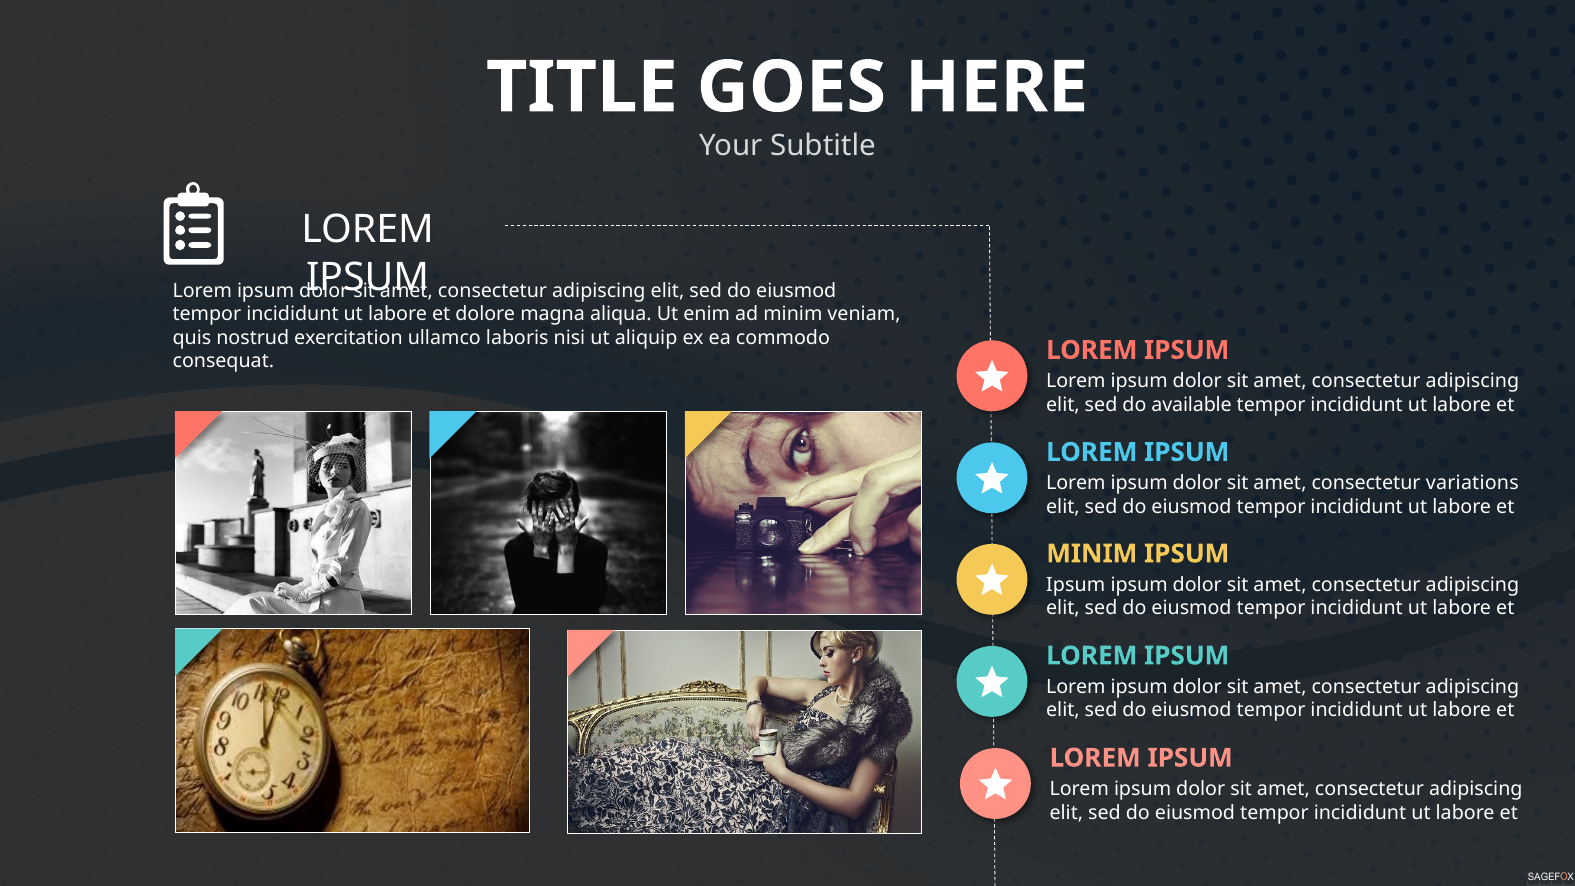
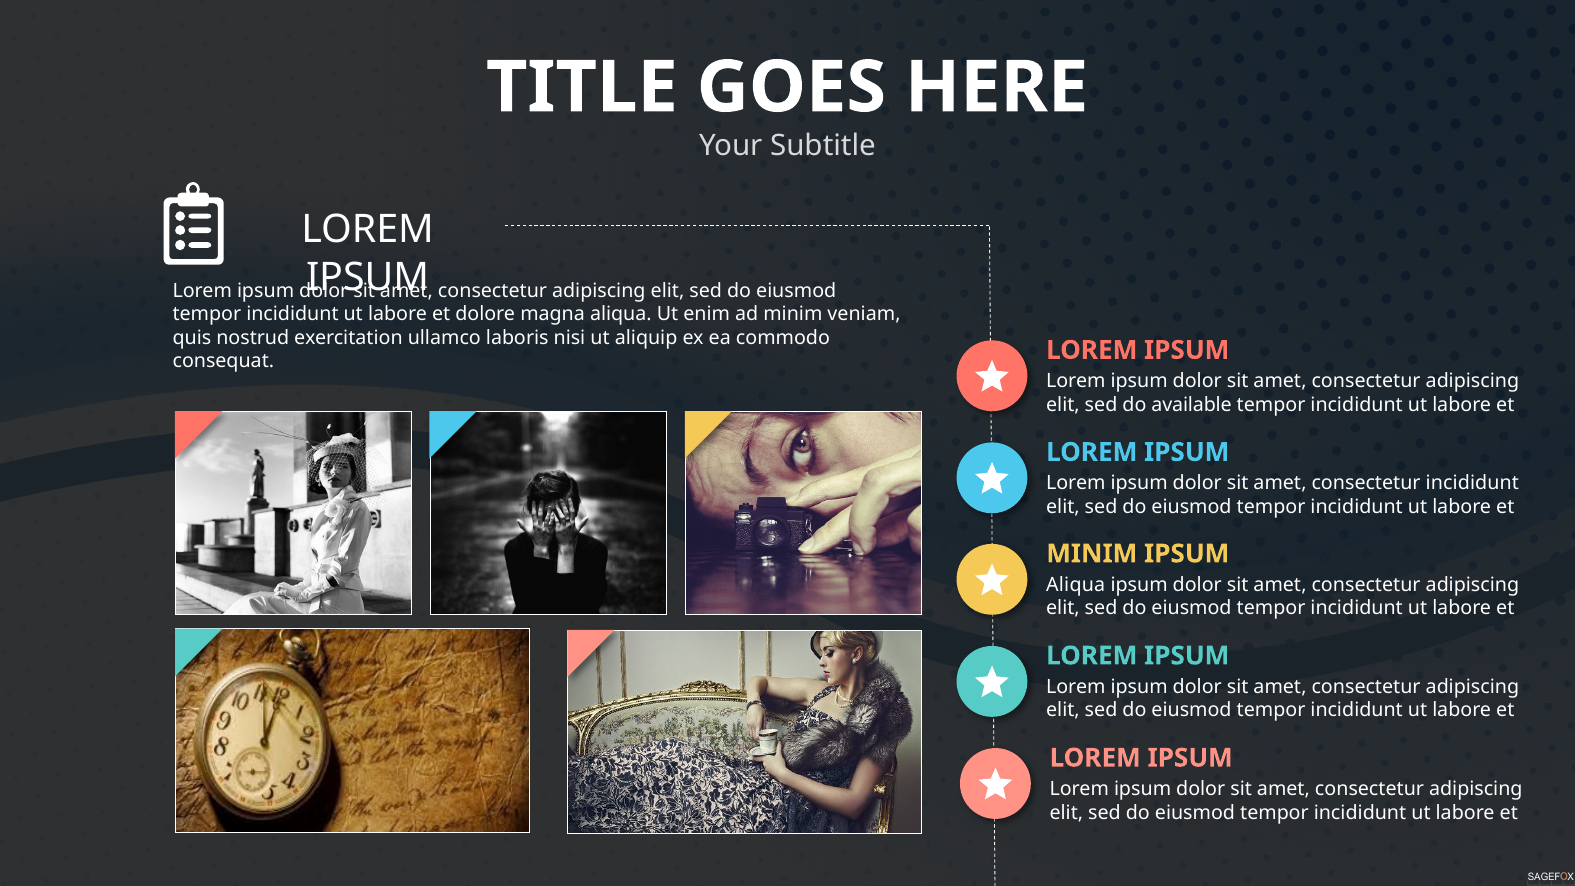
consectetur variations: variations -> incididunt
Ipsum at (1076, 585): Ipsum -> Aliqua
